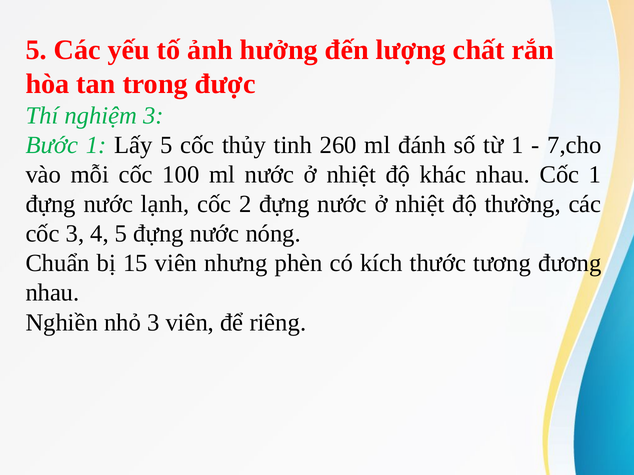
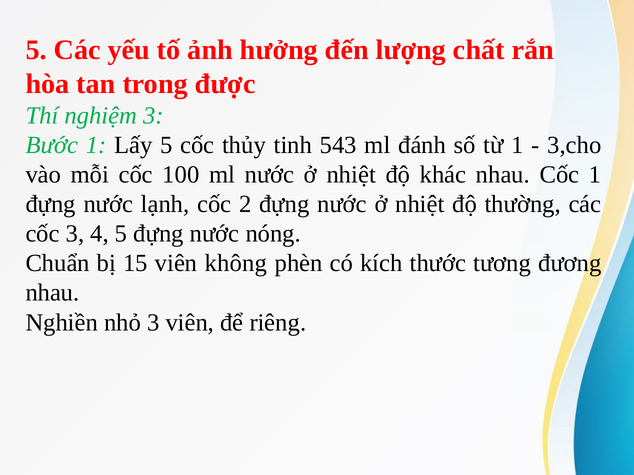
260: 260 -> 543
7,cho: 7,cho -> 3,cho
nhưng: nhưng -> không
